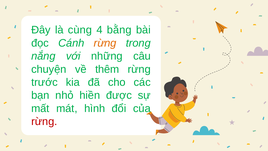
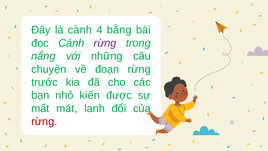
cùng: cùng -> cành
rừng at (105, 43) colour: orange -> purple
thêm: thêm -> đoạn
hiền: hiền -> kiến
hình: hình -> lanh
